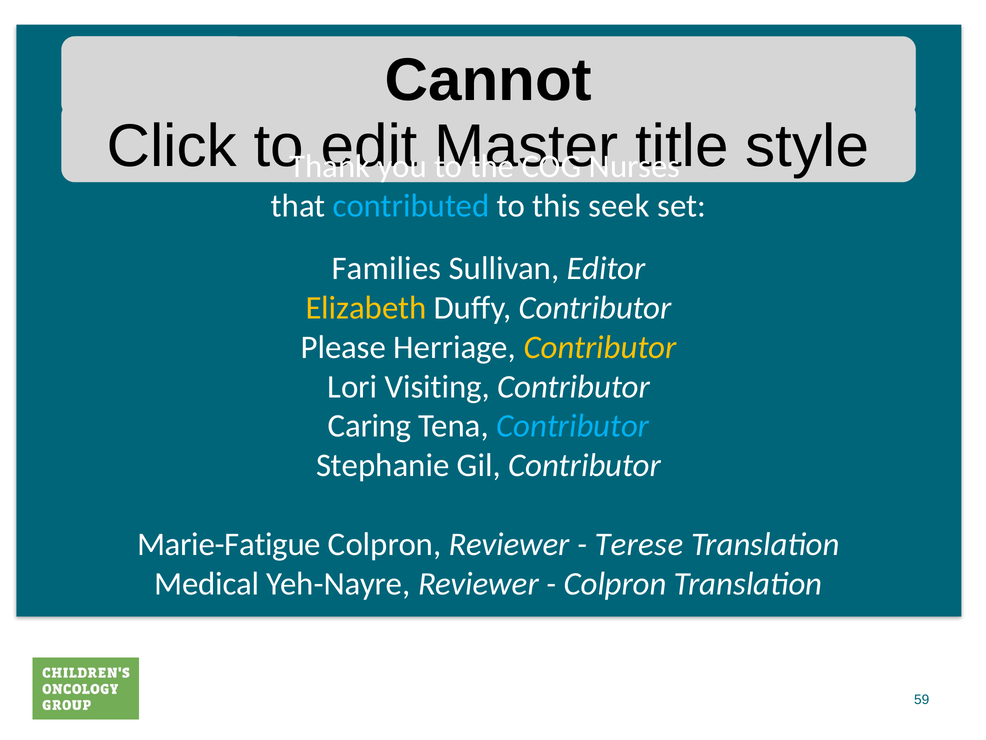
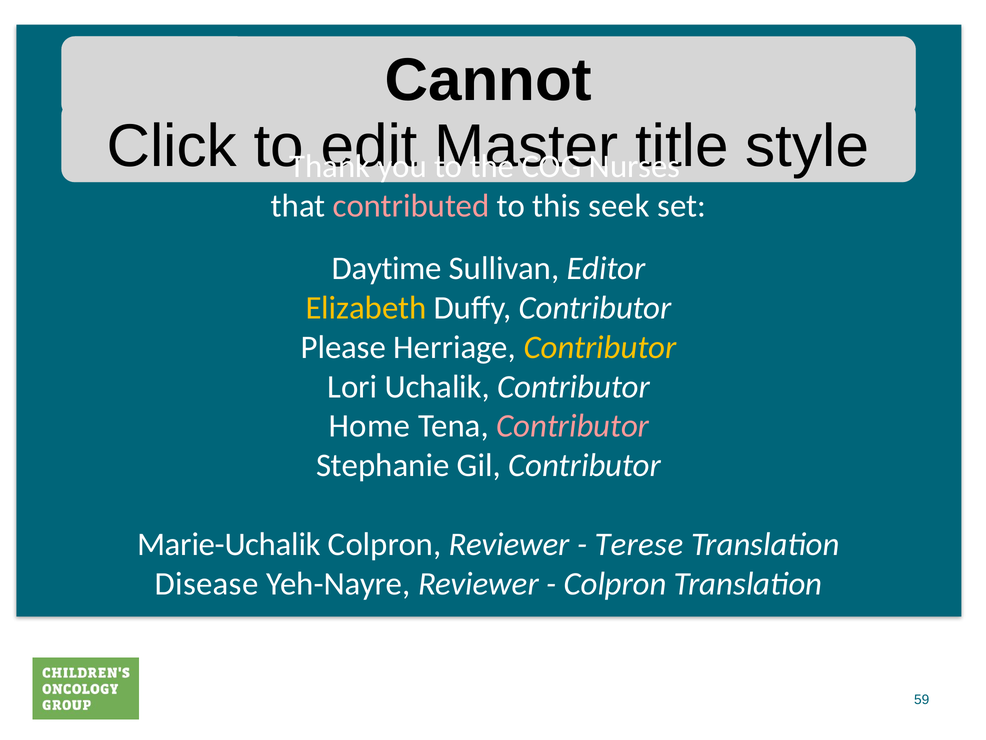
contributed colour: light blue -> pink
Families: Families -> Daytime
Visiting: Visiting -> Uchalik
Caring: Caring -> Home
Contributor at (573, 426) colour: light blue -> pink
Marie-Fatigue: Marie-Fatigue -> Marie-Uchalik
Medical: Medical -> Disease
